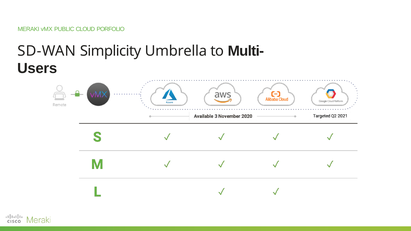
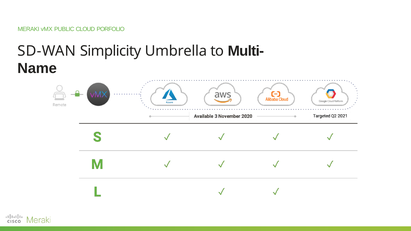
Users: Users -> Name
